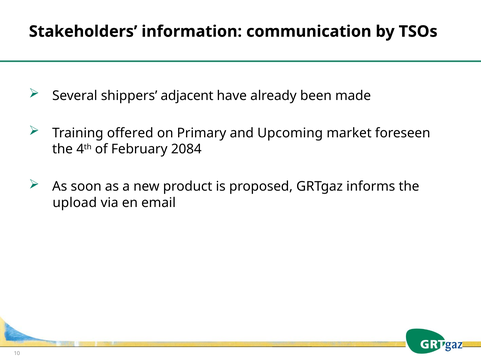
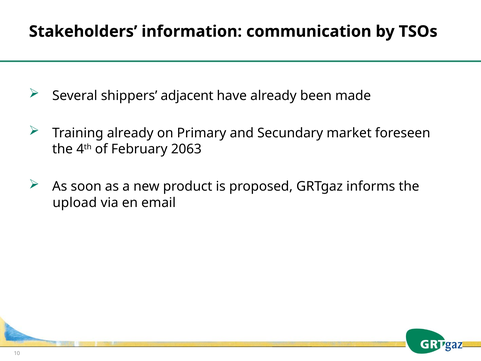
Training offered: offered -> already
Upcoming: Upcoming -> Secundary
2084: 2084 -> 2063
